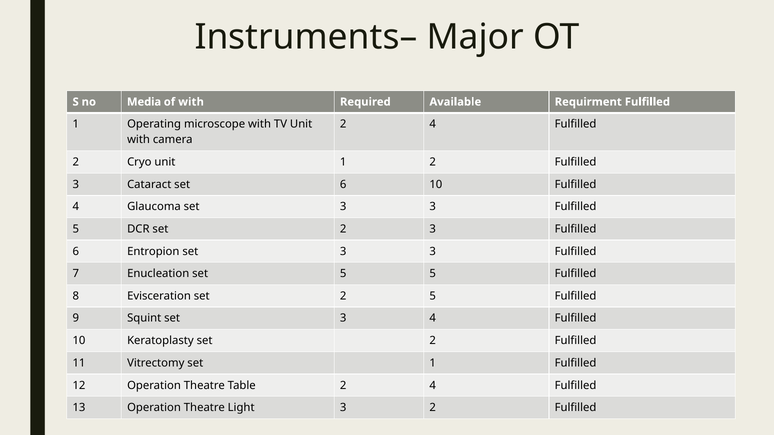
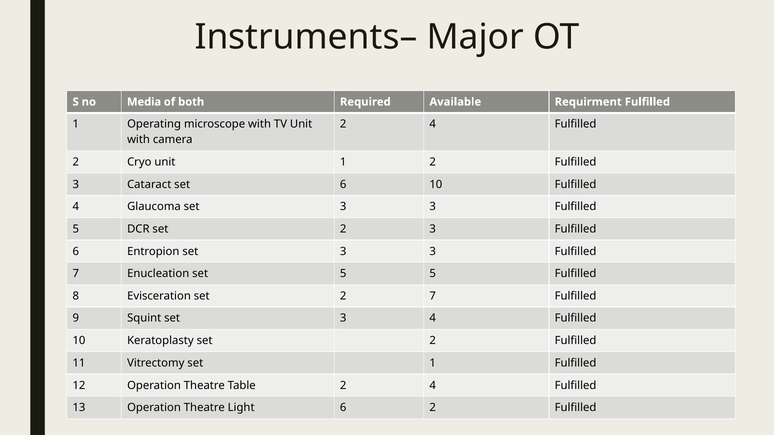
of with: with -> both
2 5: 5 -> 7
Light 3: 3 -> 6
